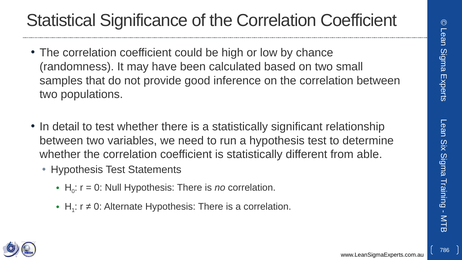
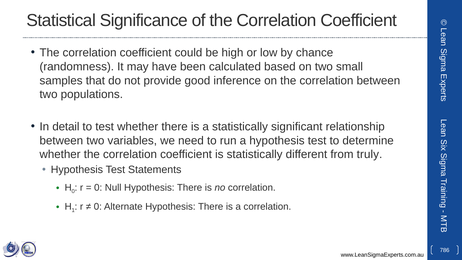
able: able -> truly
